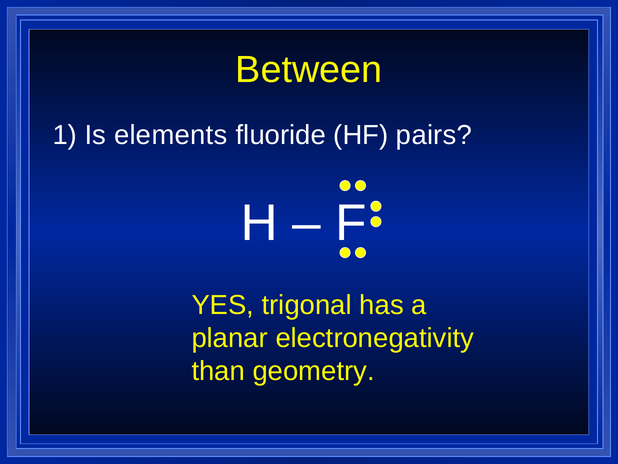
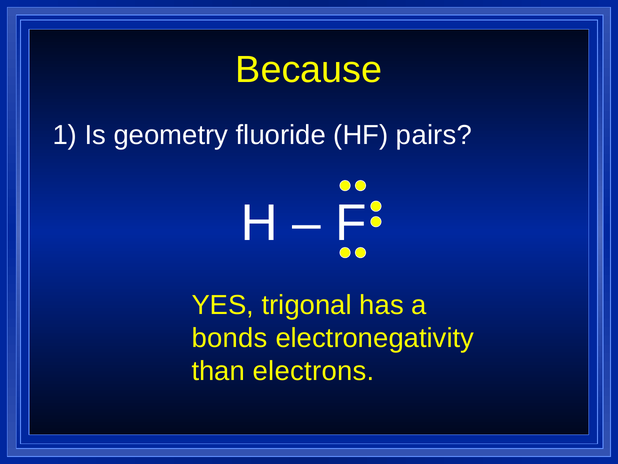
Between: Between -> Because
elements: elements -> geometry
planar: planar -> bonds
geometry: geometry -> electrons
